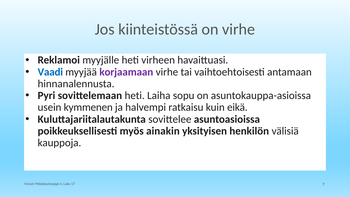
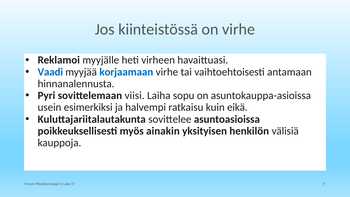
korjaamaan colour: purple -> blue
sovittelemaan heti: heti -> viisi
kymmenen: kymmenen -> esimerkiksi
